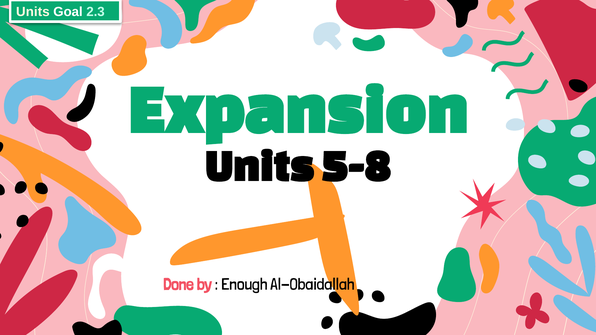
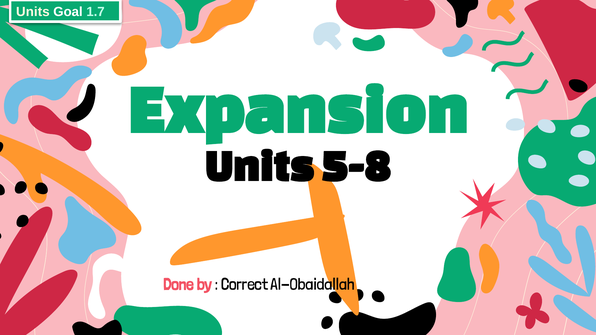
2.3: 2.3 -> 1.7
Enough: Enough -> Correct
